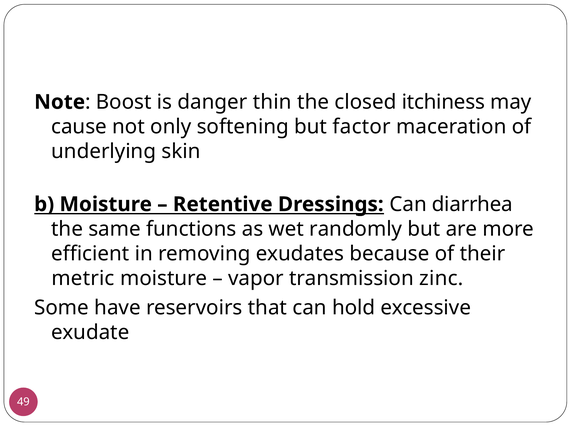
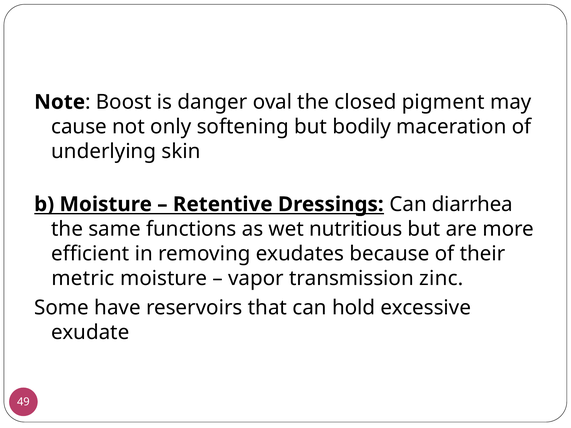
thin: thin -> oval
itchiness: itchiness -> pigment
factor: factor -> bodily
randomly: randomly -> nutritious
